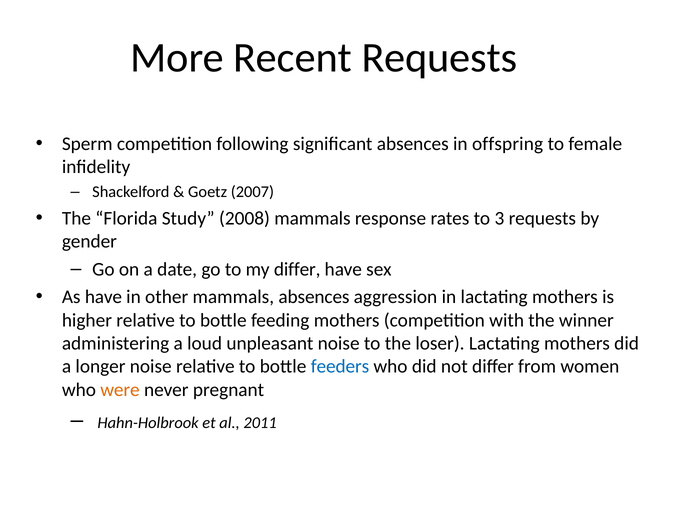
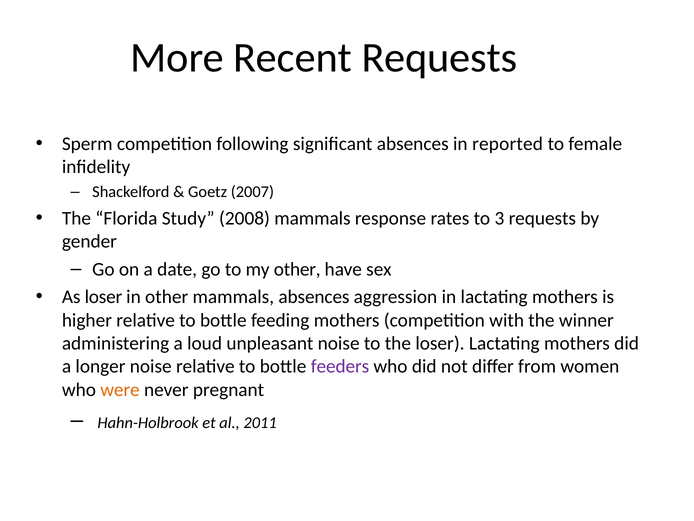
offspring: offspring -> reported
my differ: differ -> other
As have: have -> loser
feeders colour: blue -> purple
